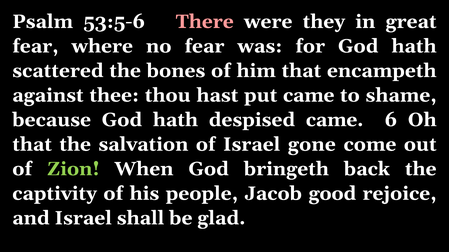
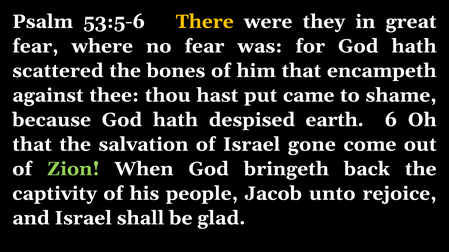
There colour: pink -> yellow
despised came: came -> earth
good: good -> unto
